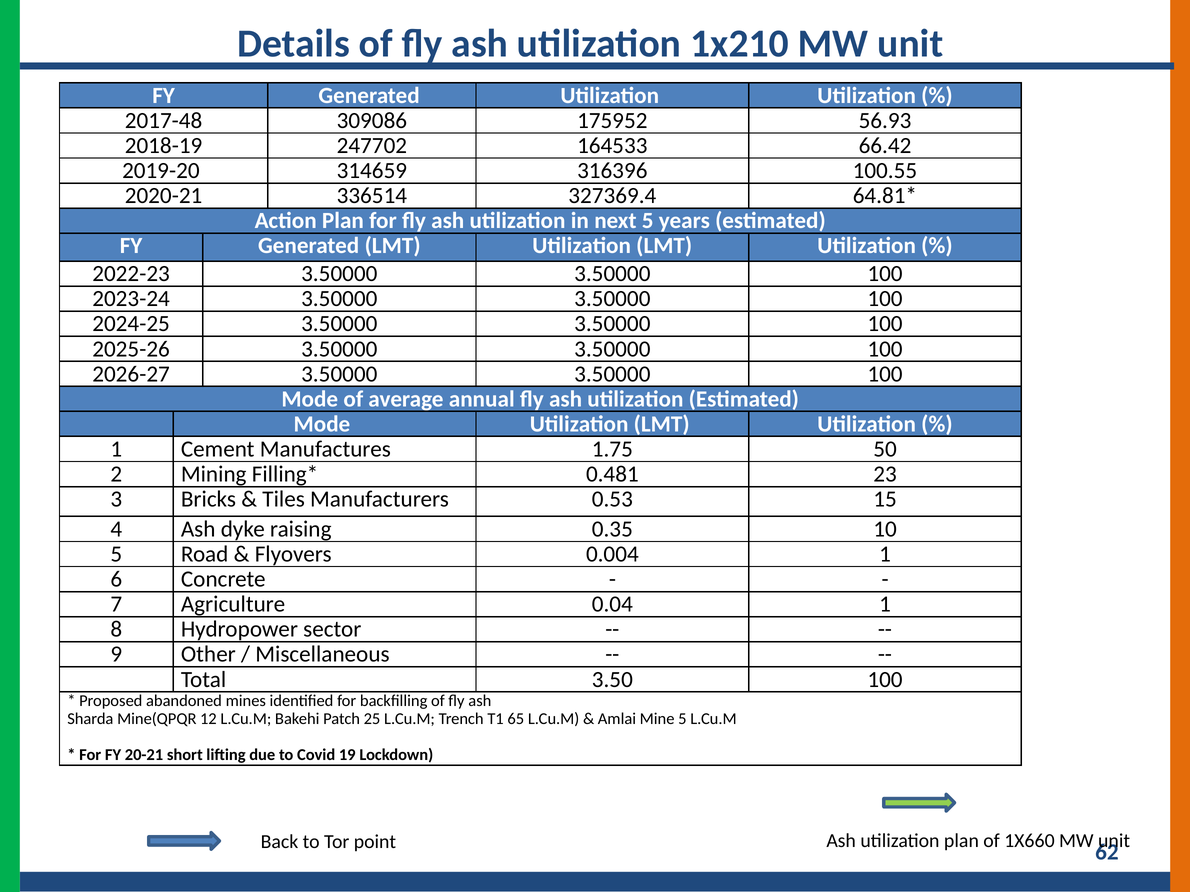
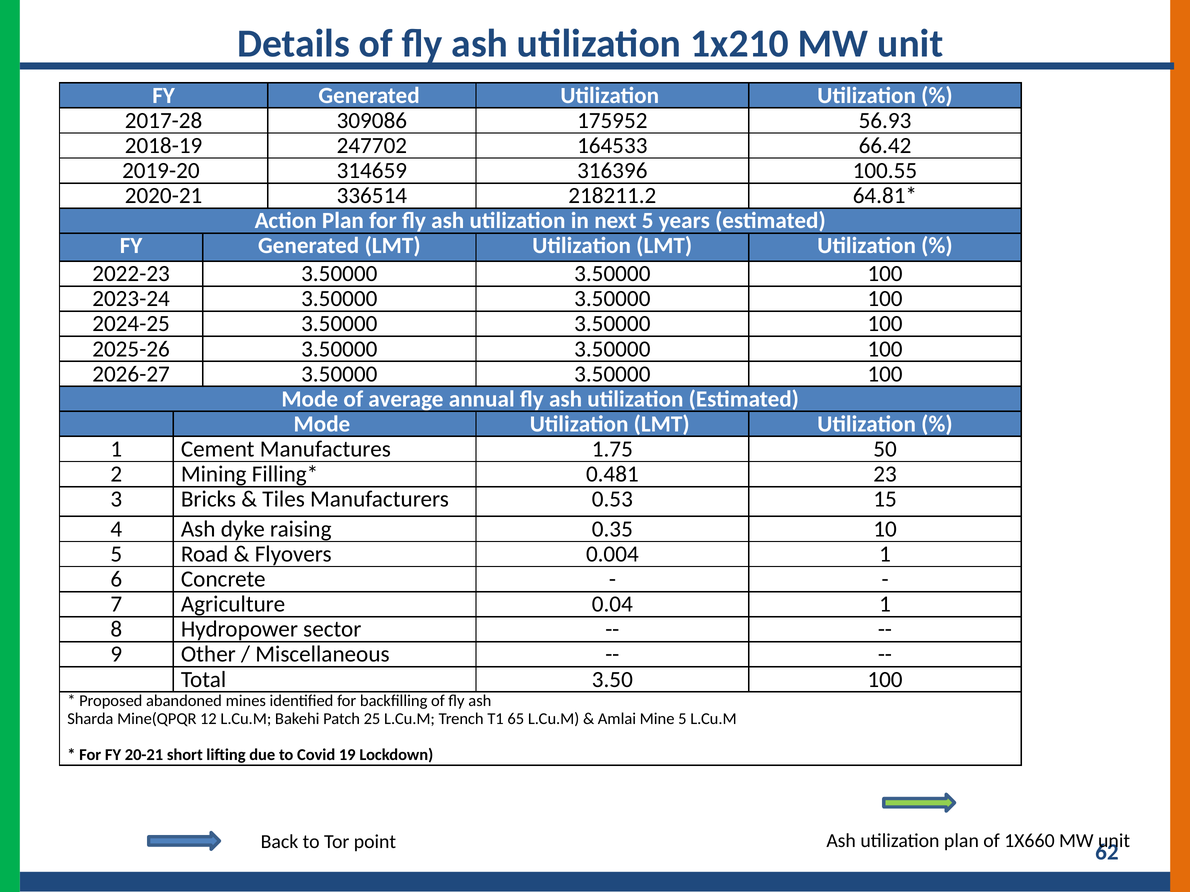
2017-48: 2017-48 -> 2017-28
327369.4: 327369.4 -> 218211.2
